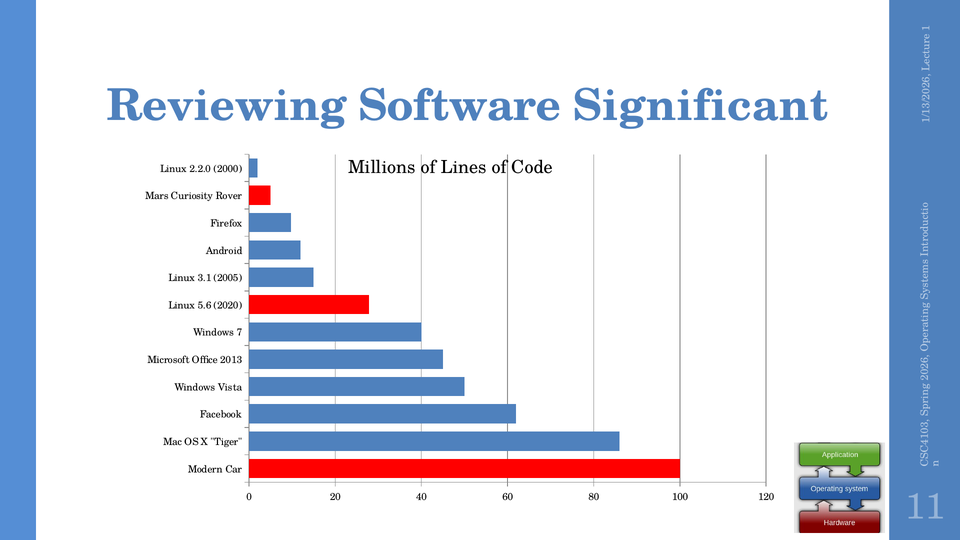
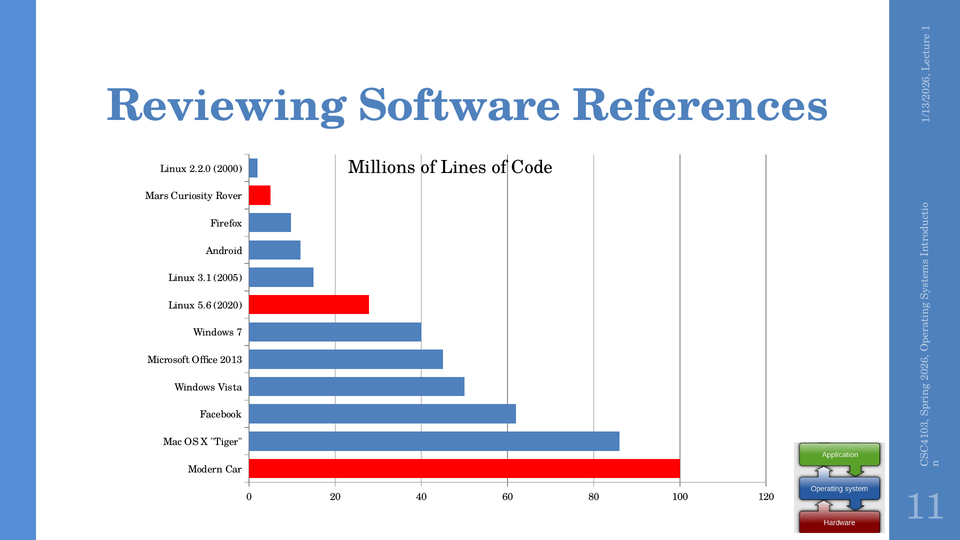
Significant: Significant -> References
